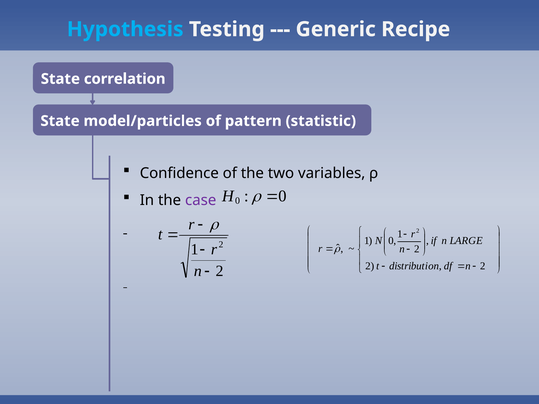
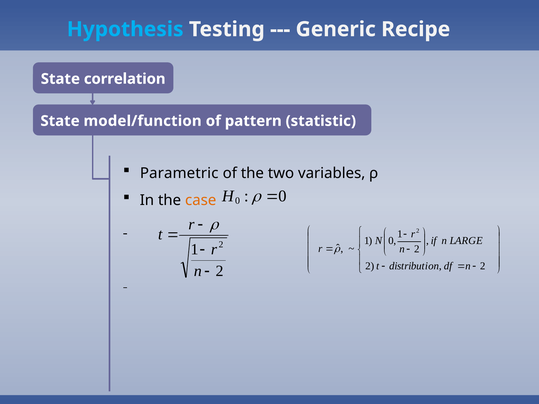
model/particles: model/particles -> model/function
Confidence: Confidence -> Parametric
case colour: purple -> orange
